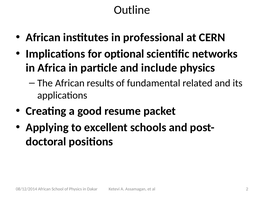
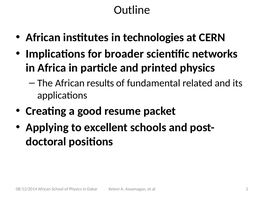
professional: professional -> technologies
optional: optional -> broader
include: include -> printed
